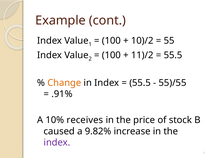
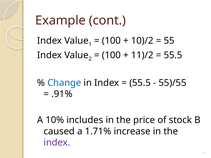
Change colour: orange -> blue
receives: receives -> includes
9.82%: 9.82% -> 1.71%
